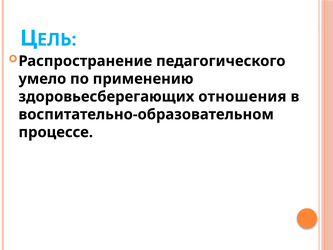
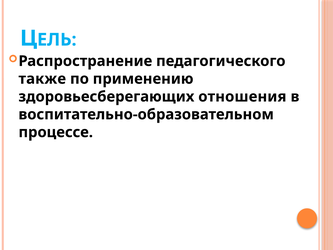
умело: умело -> также
